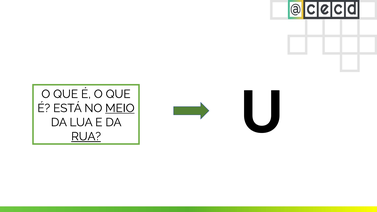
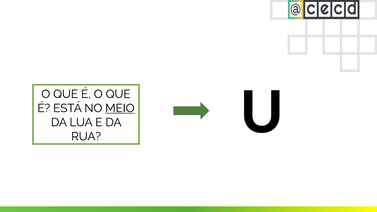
RUA underline: present -> none
